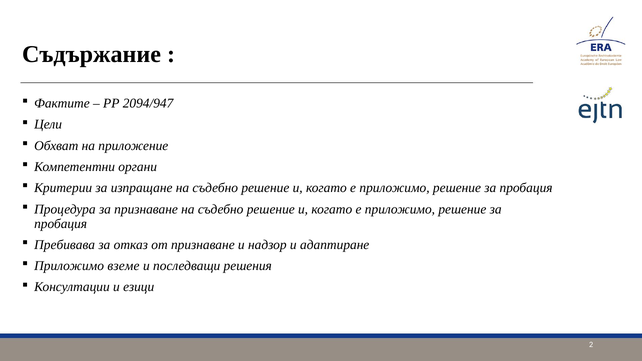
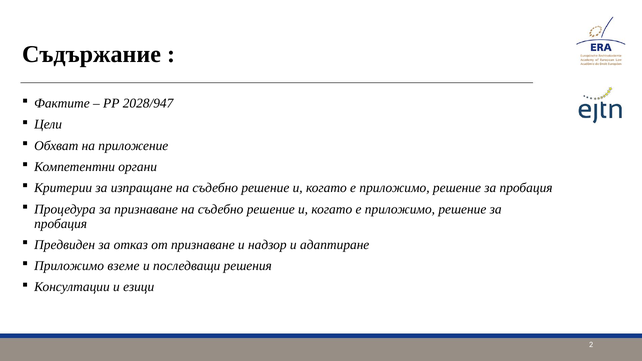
2094/947: 2094/947 -> 2028/947
Пребивава: Пребивава -> Предвиден
